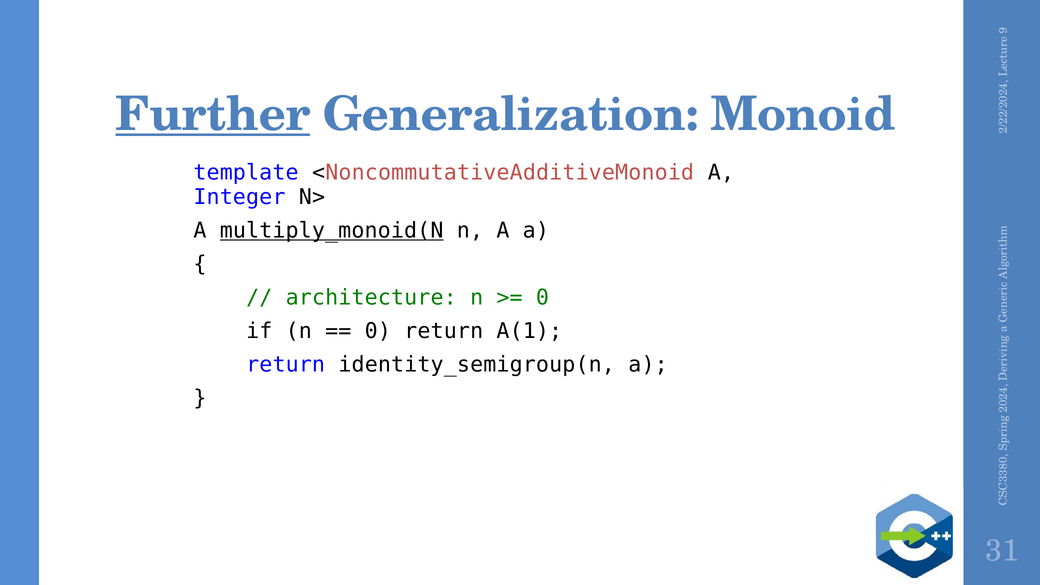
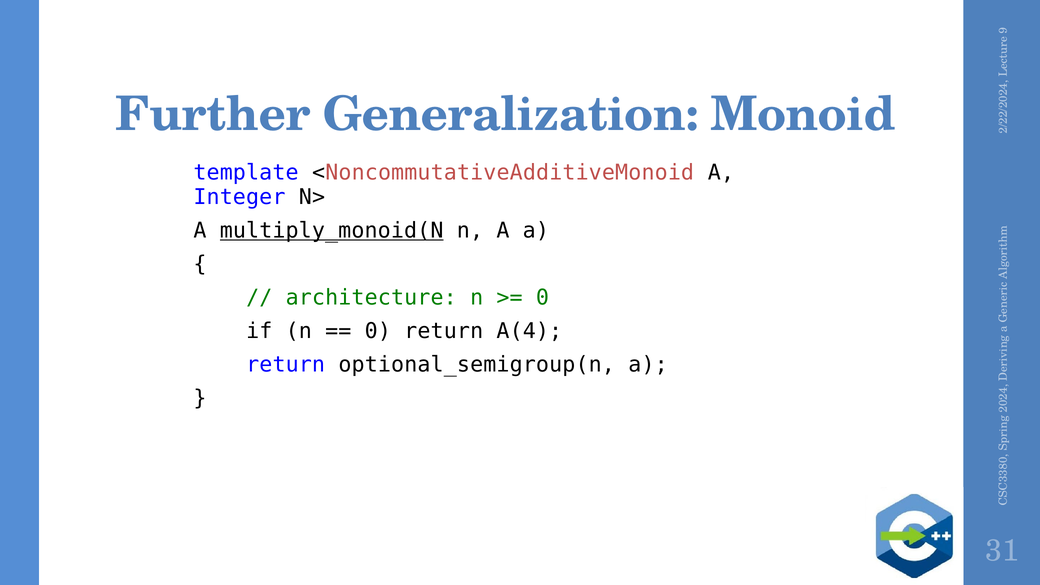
Further underline: present -> none
A(1: A(1 -> A(4
identity_semigroup(n: identity_semigroup(n -> optional_semigroup(n
